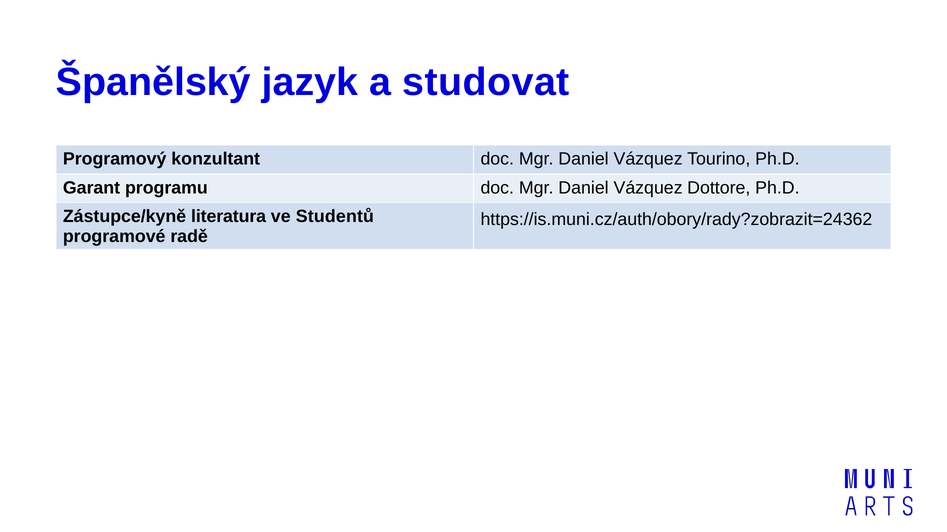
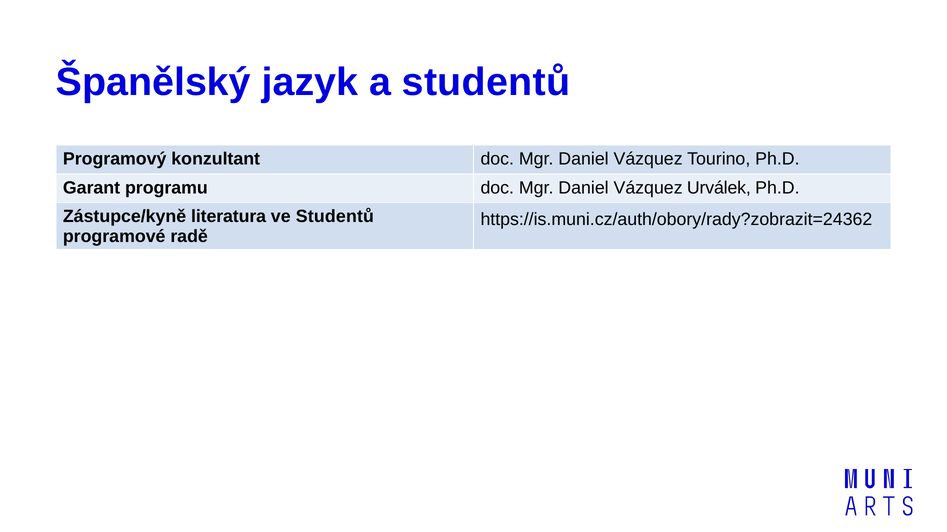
a studovat: studovat -> studentů
Dottore: Dottore -> Urválek
